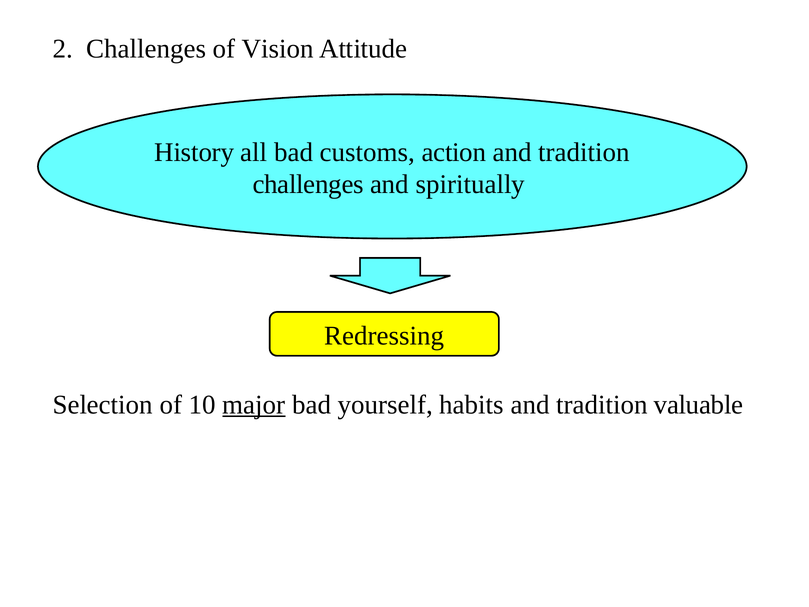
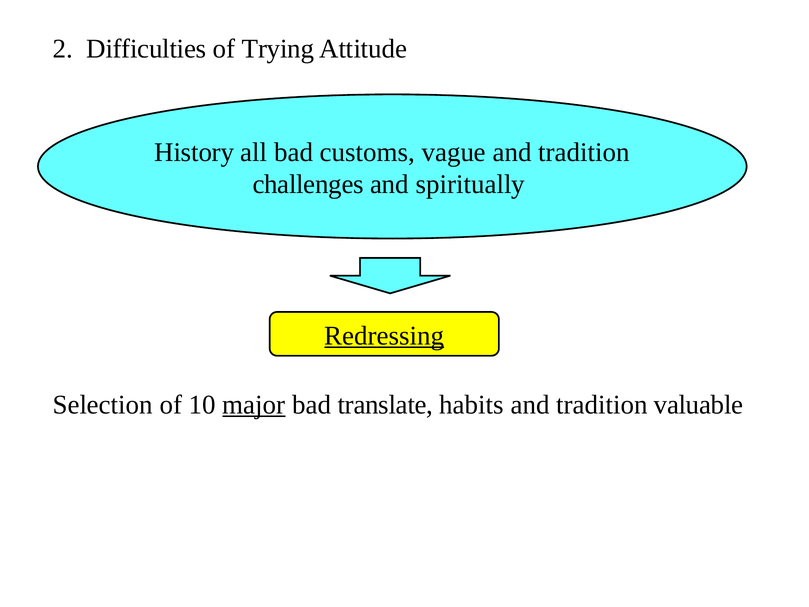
2 Challenges: Challenges -> Difficulties
Vision: Vision -> Trying
action: action -> vague
Redressing underline: none -> present
yourself: yourself -> translate
